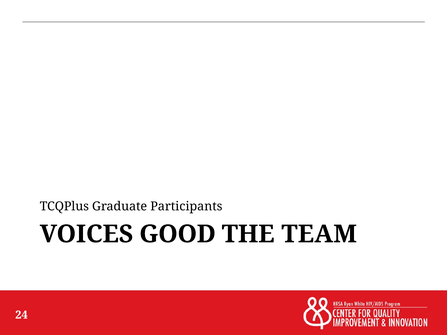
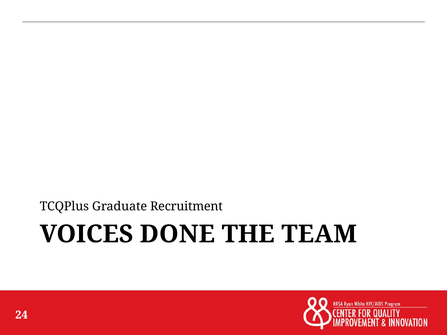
Participants: Participants -> Recruitment
GOOD: GOOD -> DONE
